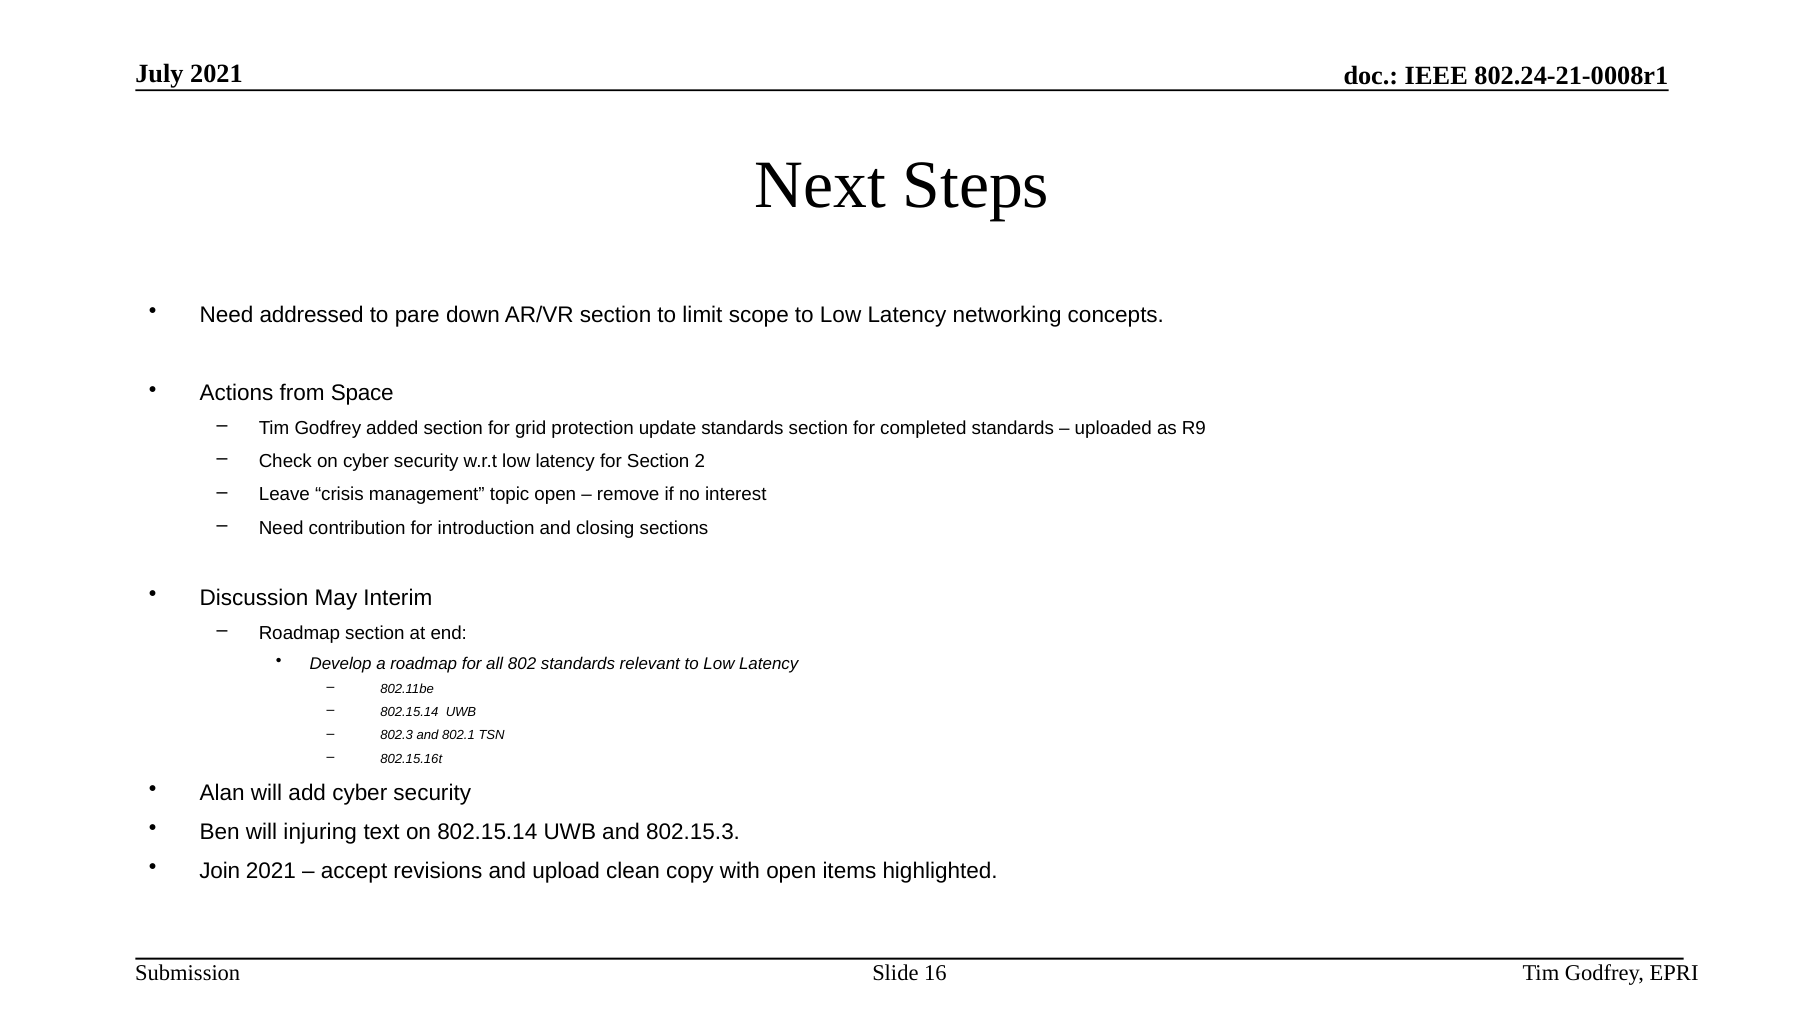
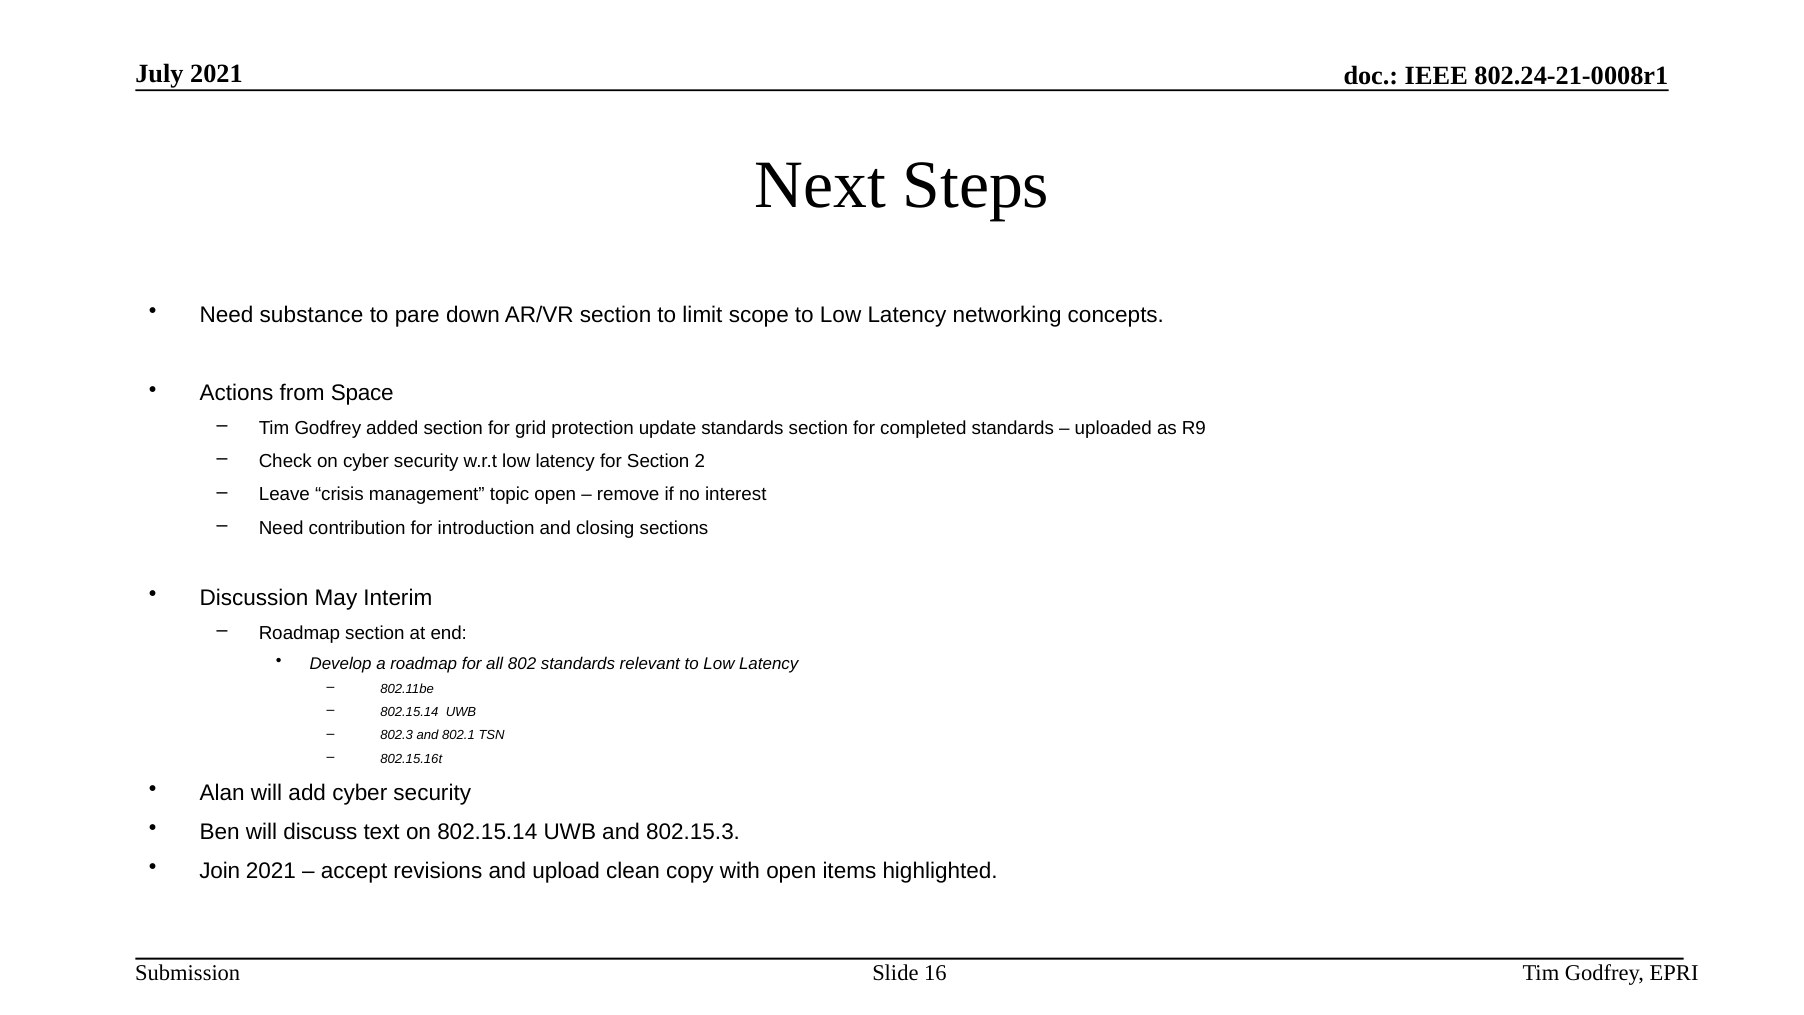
addressed: addressed -> substance
injuring: injuring -> discuss
